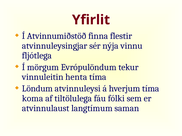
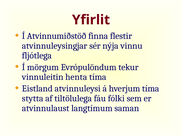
Löndum: Löndum -> Eistland
koma: koma -> stytta
